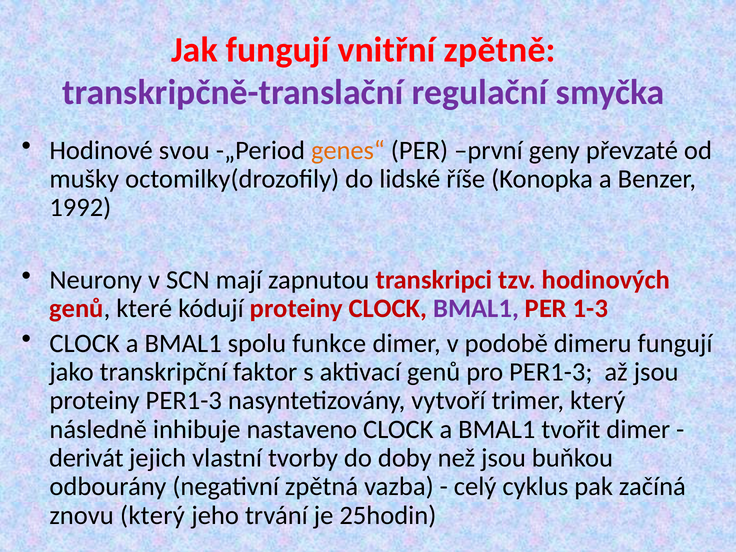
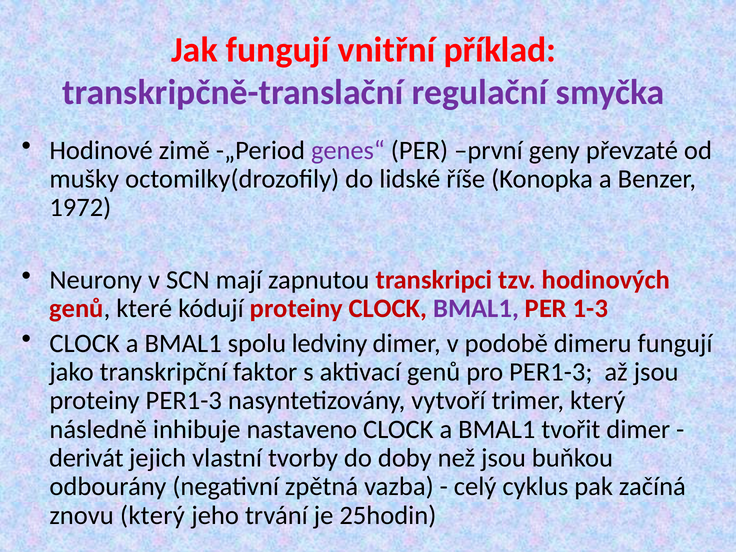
zpětně: zpětně -> příklad
svou: svou -> zimě
genes“ colour: orange -> purple
1992: 1992 -> 1972
funkce: funkce -> ledviny
